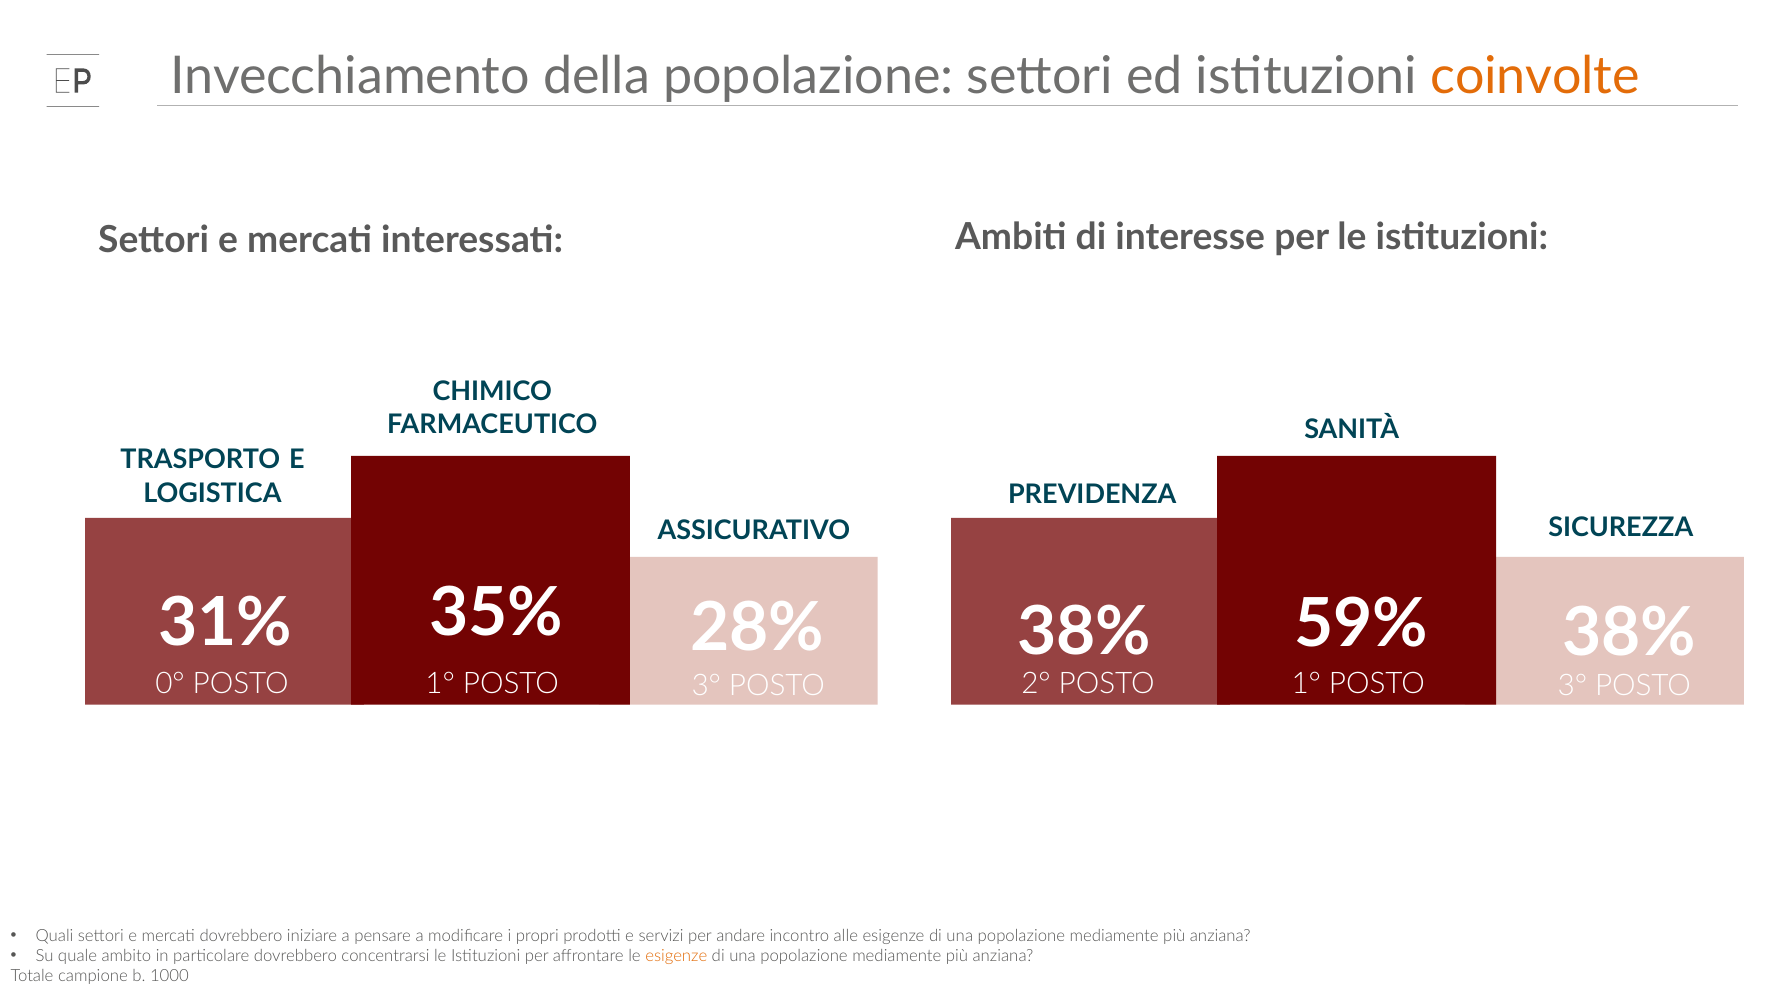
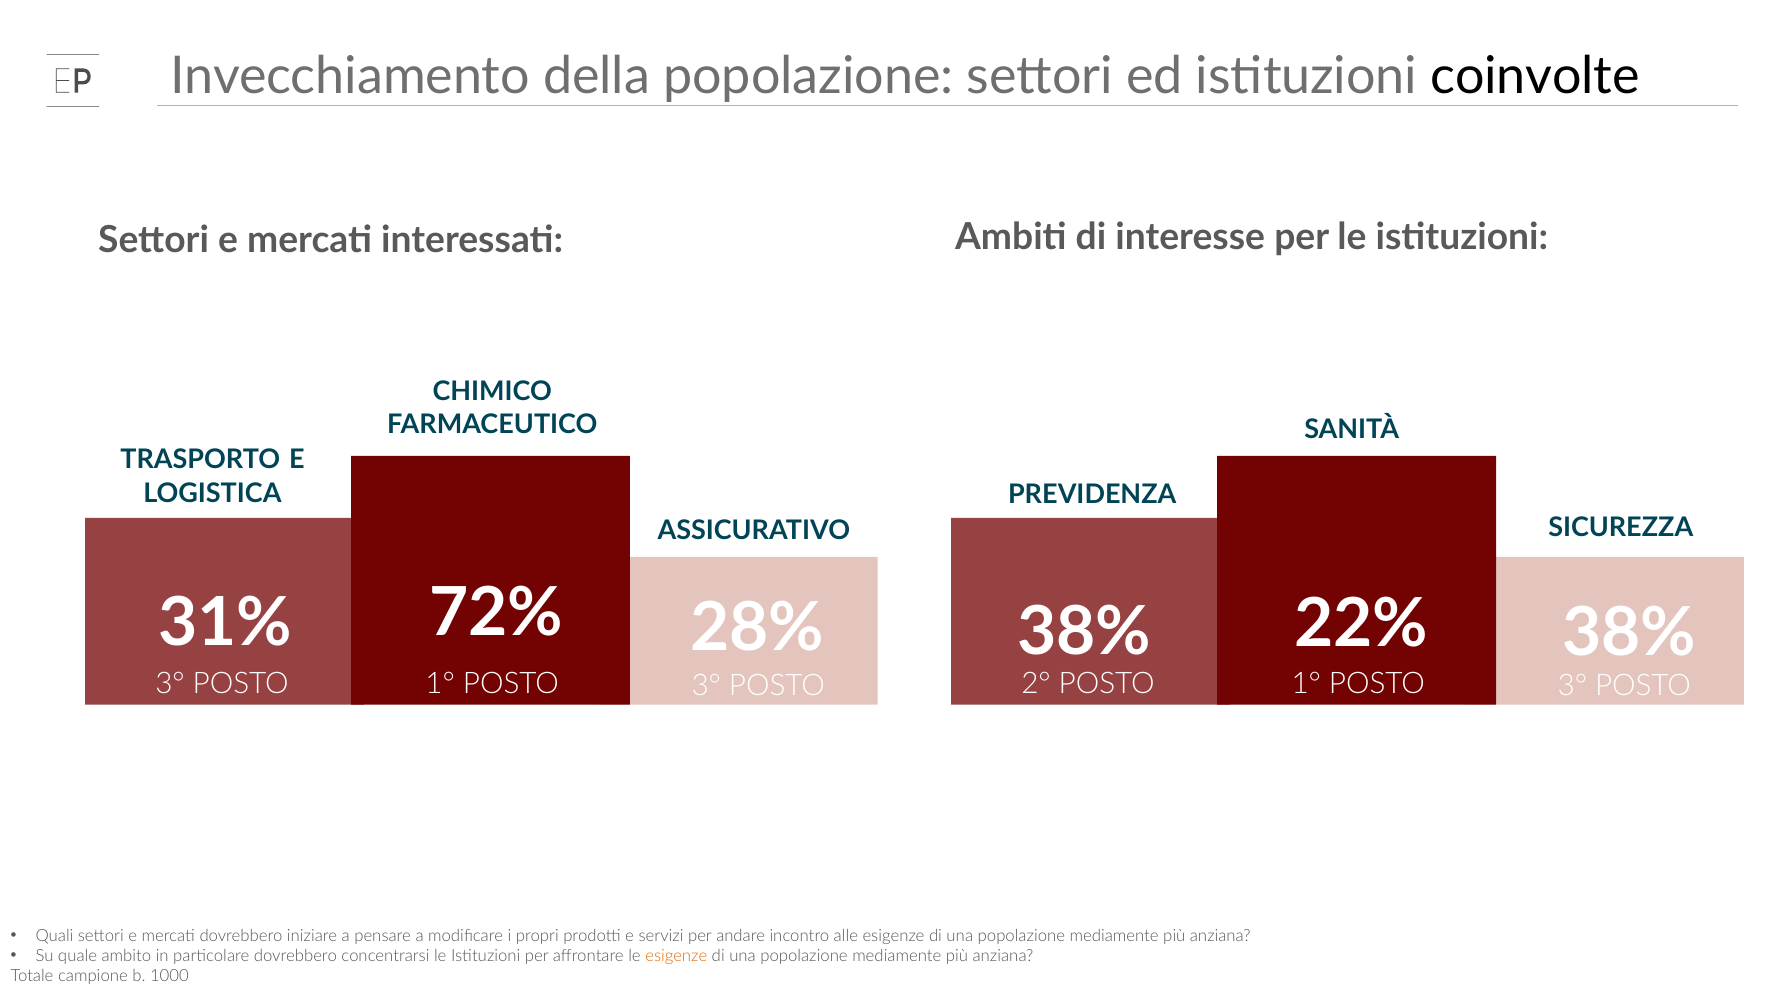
coinvolte colour: orange -> black
35%: 35% -> 72%
59%: 59% -> 22%
0° at (170, 684): 0° -> 3°
